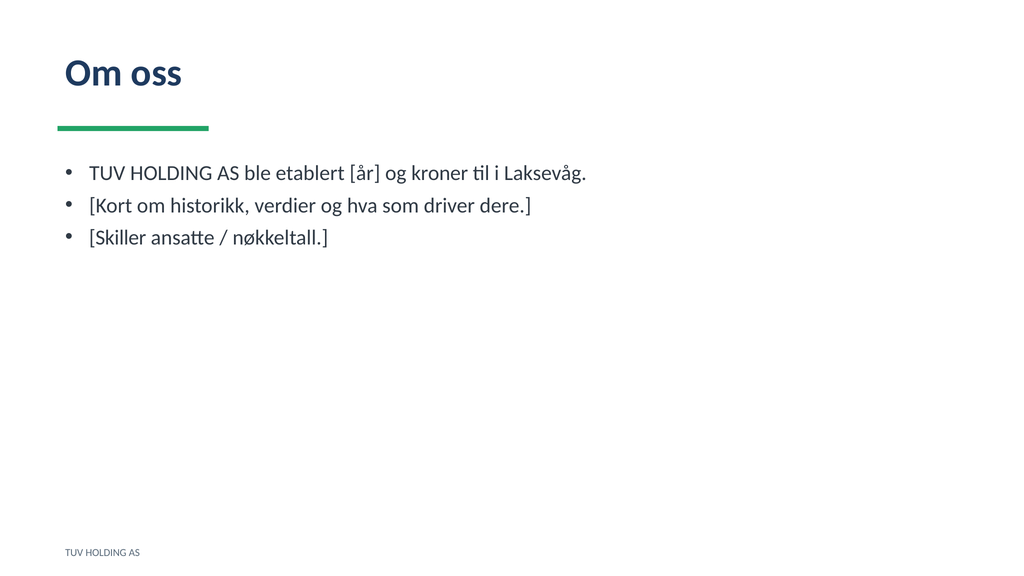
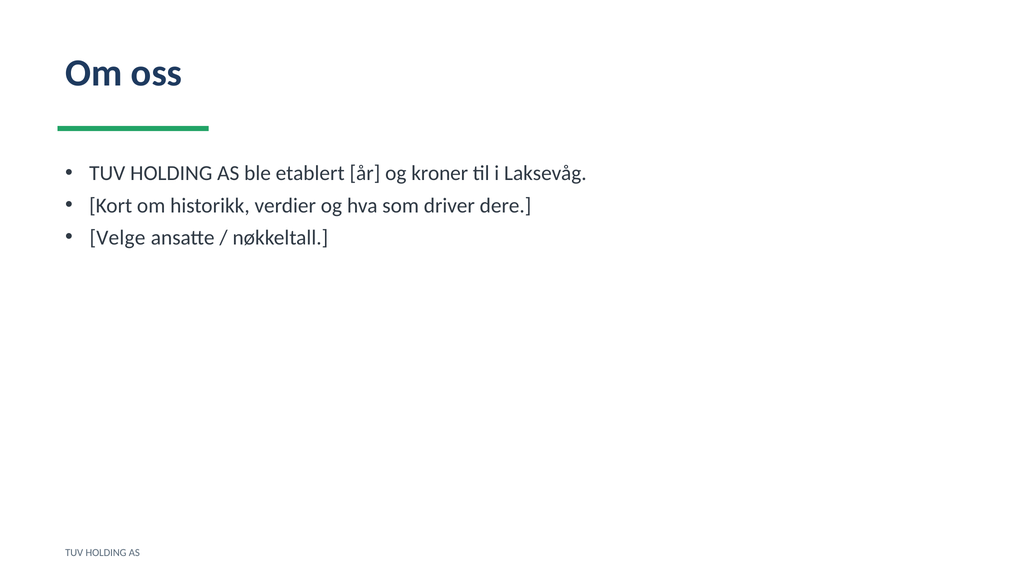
Skiller: Skiller -> Velge
